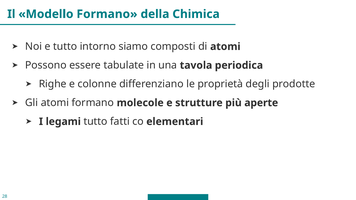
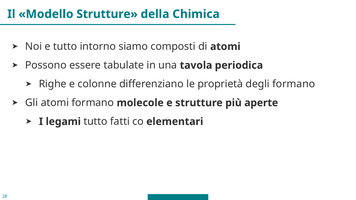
Modello Formano: Formano -> Strutture
degli prodotte: prodotte -> formano
